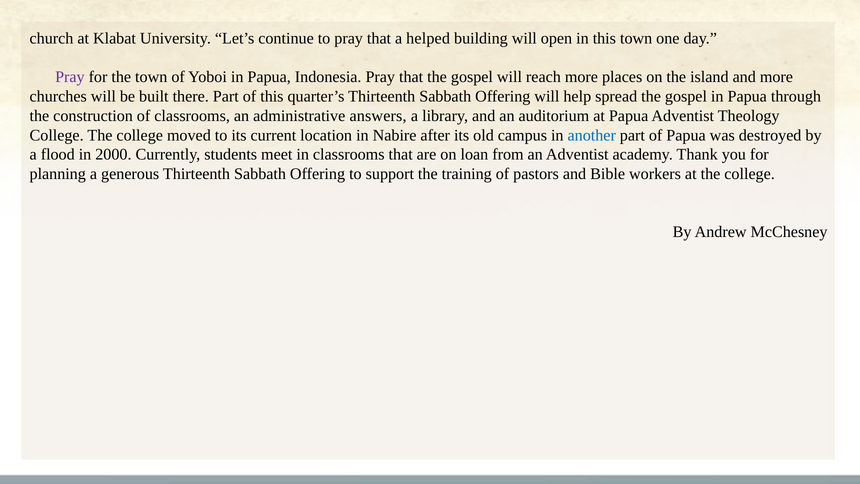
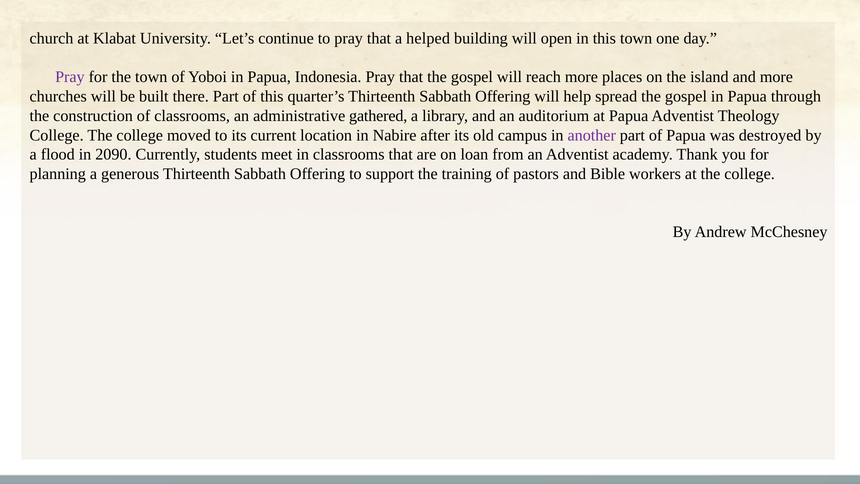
answers: answers -> gathered
another colour: blue -> purple
2000: 2000 -> 2090
